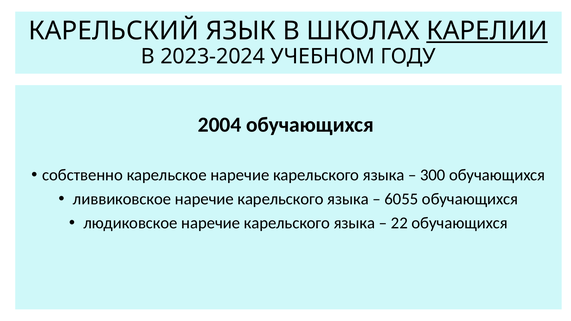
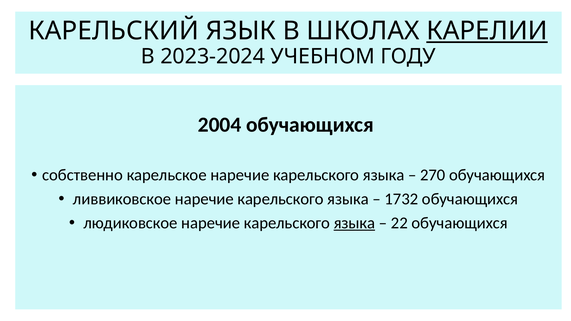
300: 300 -> 270
6055: 6055 -> 1732
языка at (354, 223) underline: none -> present
